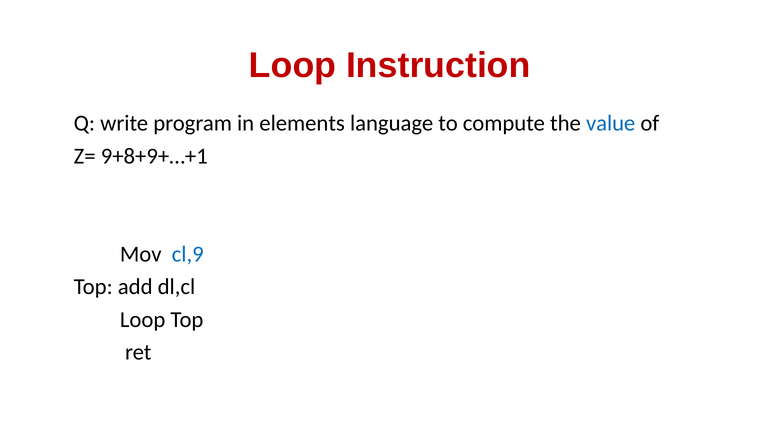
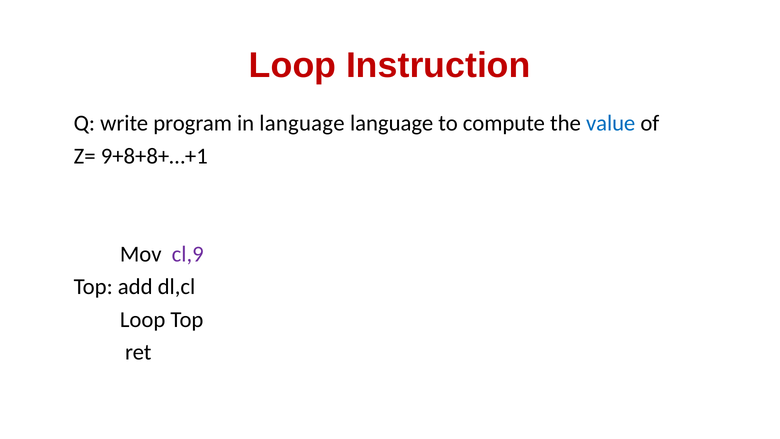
in elements: elements -> language
9+8+9+…+1: 9+8+9+…+1 -> 9+8+8+…+1
cl,9 colour: blue -> purple
